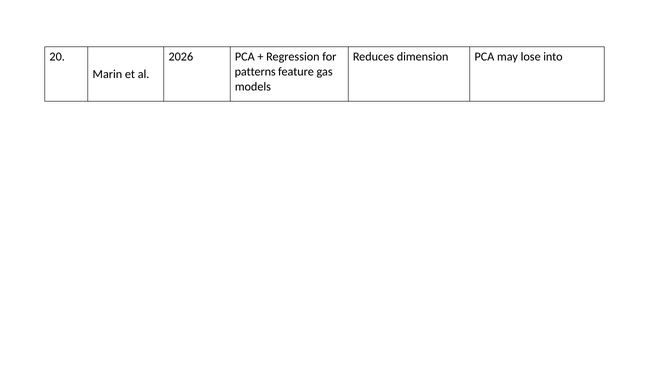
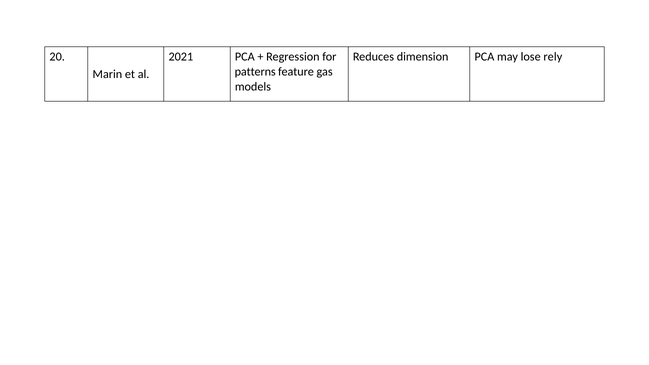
2026: 2026 -> 2021
into: into -> rely
